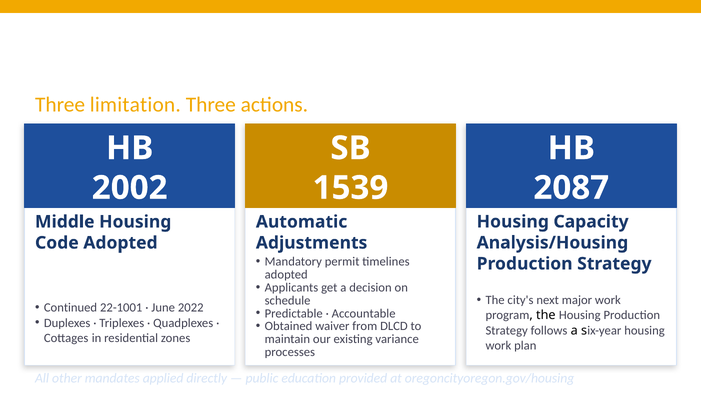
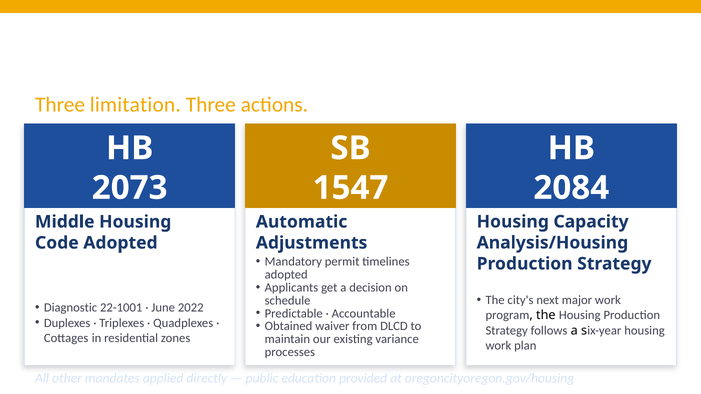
2002: 2002 -> 2073
1539: 1539 -> 1547
2087: 2087 -> 2084
Continued: Continued -> Diagnostic
